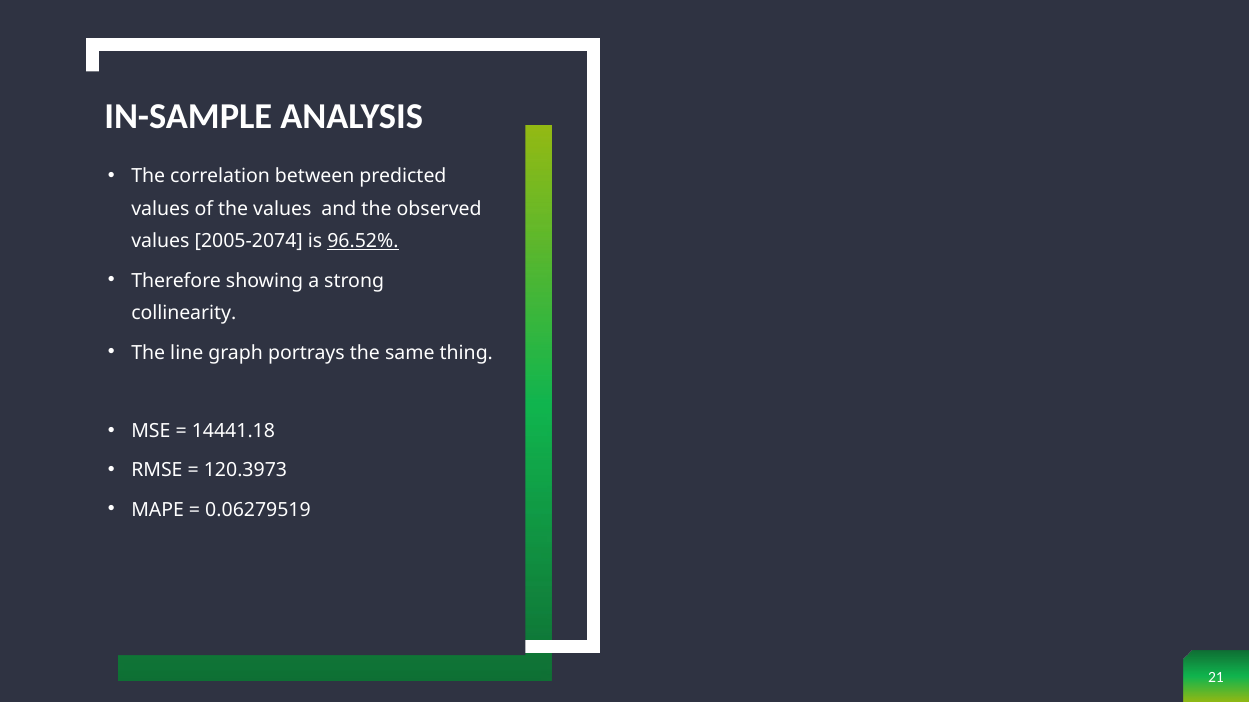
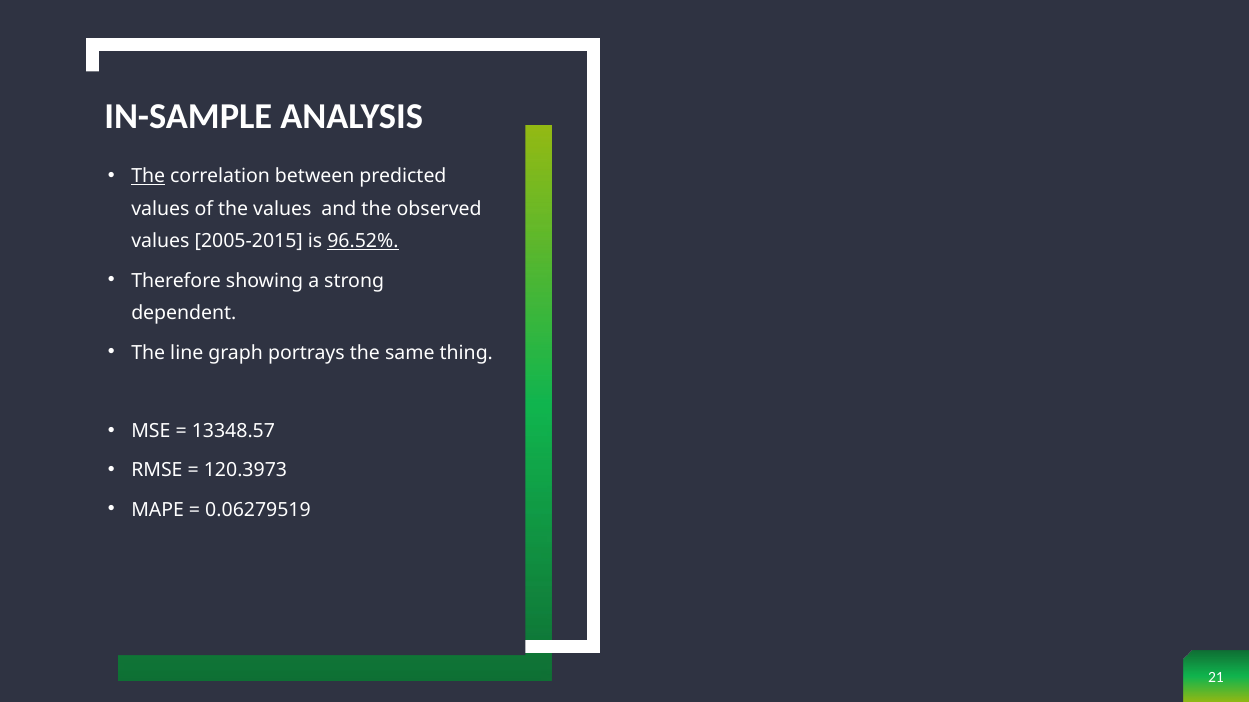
The at (148, 176) underline: none -> present
2005-2074: 2005-2074 -> 2005-2015
collinearity: collinearity -> dependent
14441.18: 14441.18 -> 13348.57
